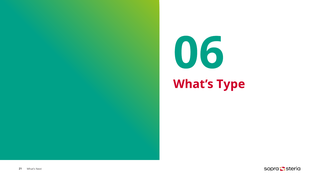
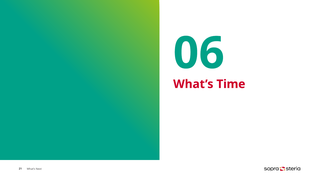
Type: Type -> Time
